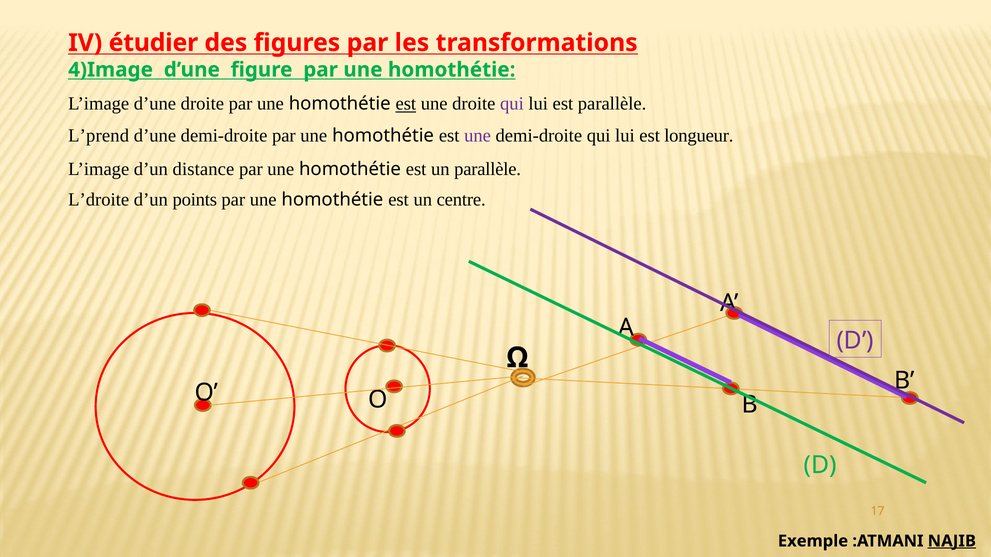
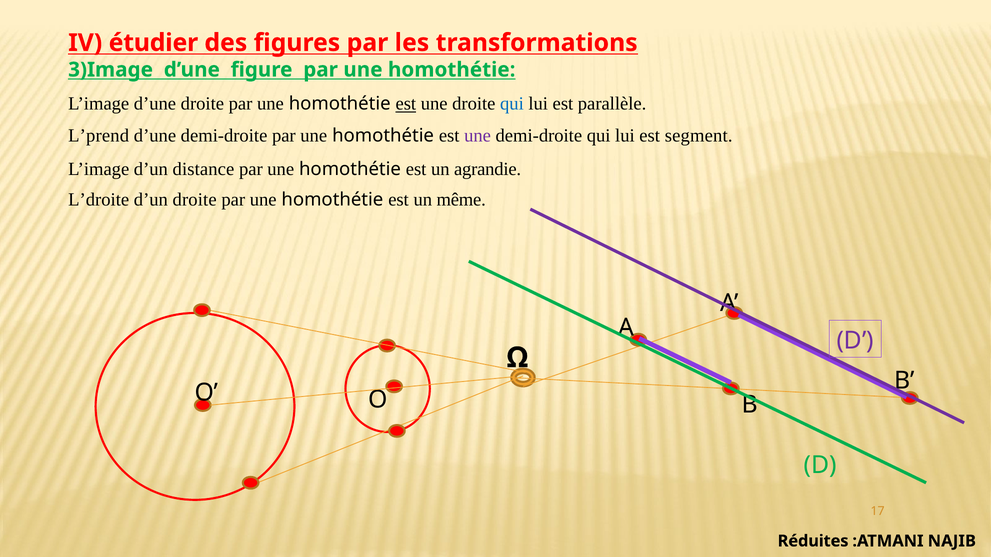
4)Image: 4)Image -> 3)Image
qui at (512, 104) colour: purple -> blue
longueur: longueur -> segment
un parallèle: parallèle -> agrandie
d’un points: points -> droite
centre: centre -> même
Exemple: Exemple -> Réduites
NAJIB underline: present -> none
